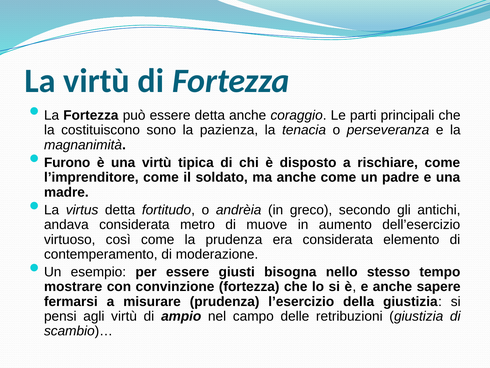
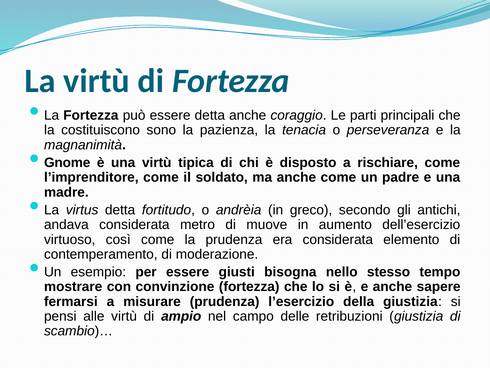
Furono: Furono -> Gnome
agli: agli -> alle
